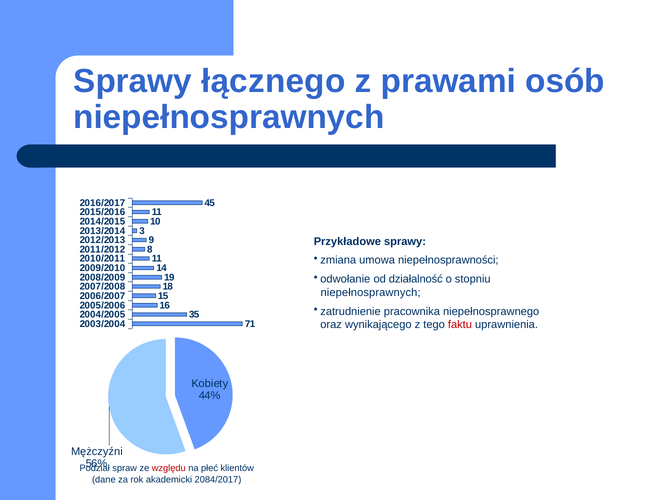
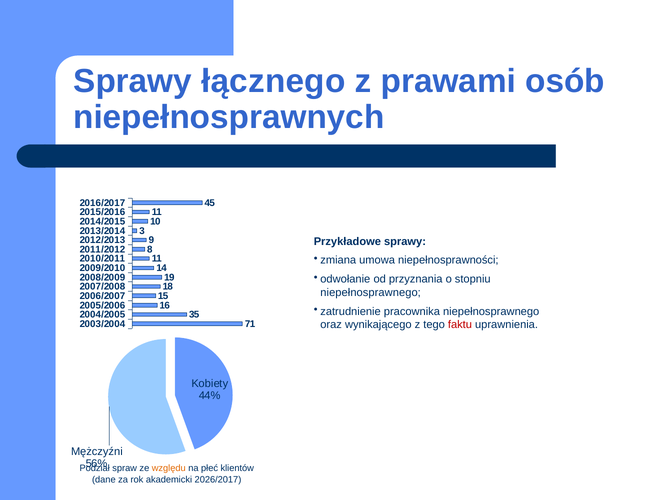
działalność: działalność -> przyznania
niepełnosprawnych at (371, 293): niepełnosprawnych -> niepełnosprawnego
względu colour: red -> orange
2084/2017: 2084/2017 -> 2026/2017
